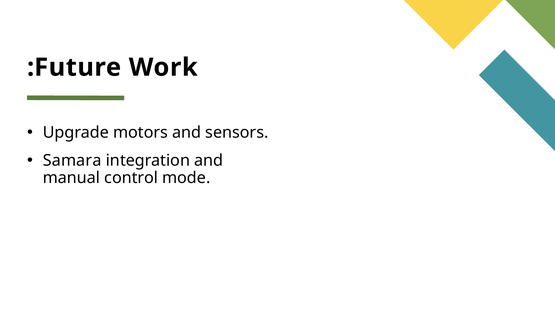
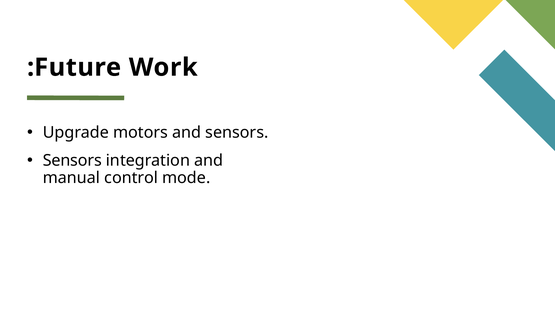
Samara at (72, 160): Samara -> Sensors
